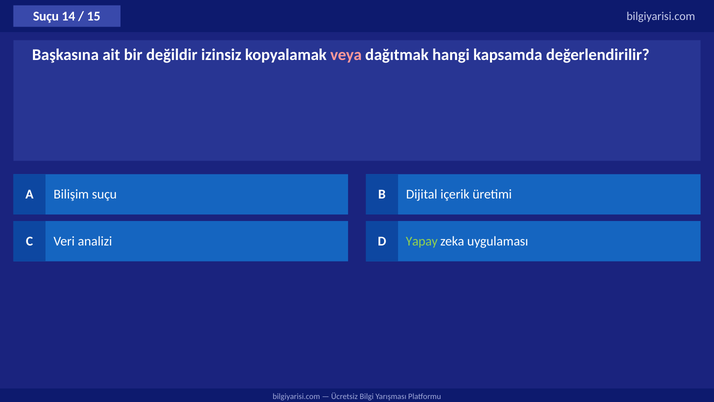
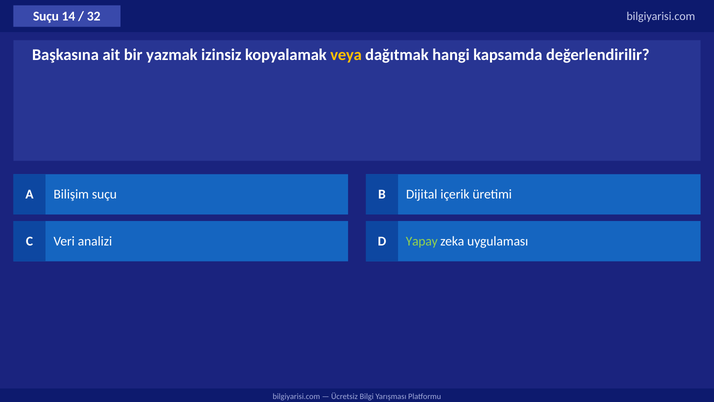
15: 15 -> 32
değildir: değildir -> yazmak
veya colour: pink -> yellow
